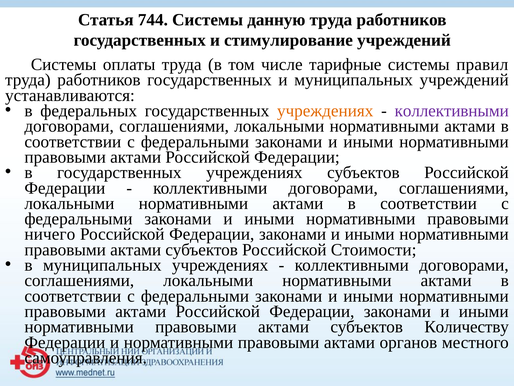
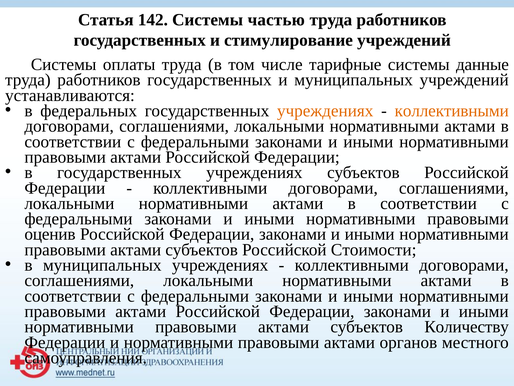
744: 744 -> 142
данную: данную -> частью
правил: правил -> данные
коллективными at (452, 111) colour: purple -> orange
ничего: ничего -> оценив
